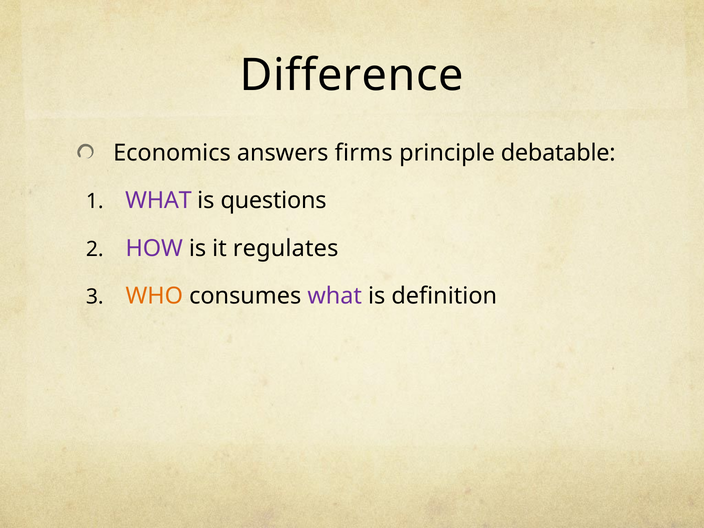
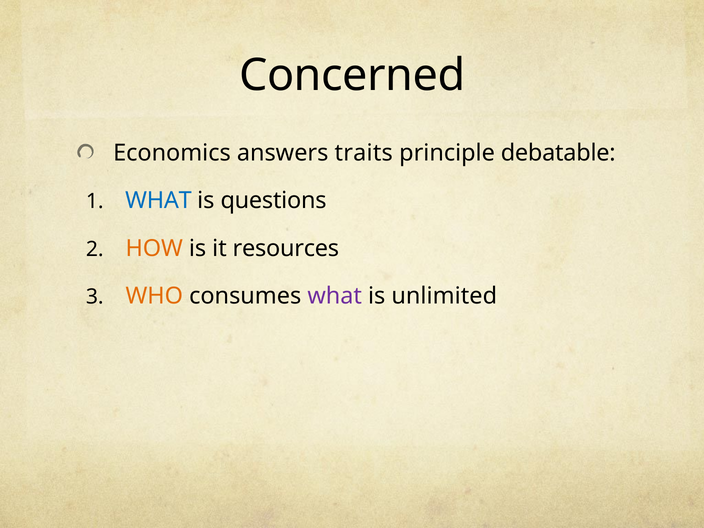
Difference: Difference -> Concerned
firms: firms -> traits
WHAT at (158, 201) colour: purple -> blue
HOW colour: purple -> orange
regulates: regulates -> resources
definition: definition -> unlimited
